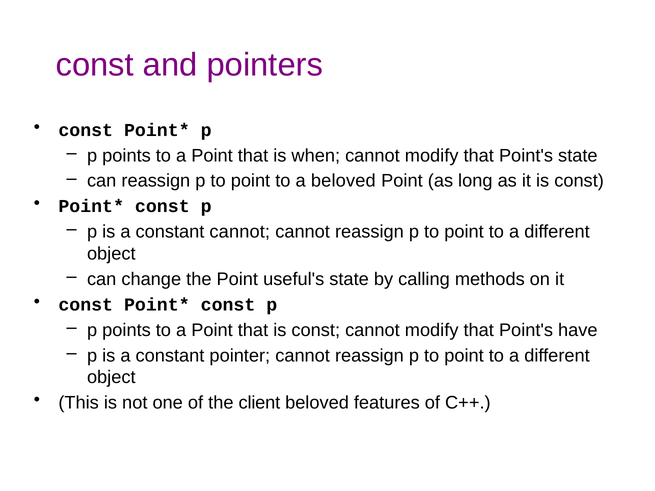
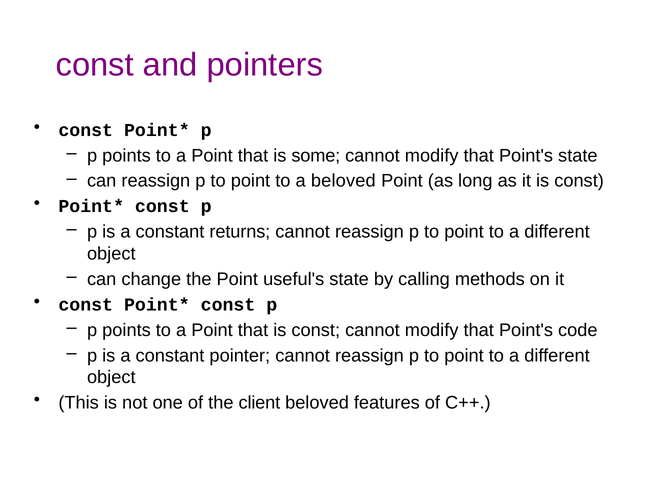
when: when -> some
constant cannot: cannot -> returns
have: have -> code
